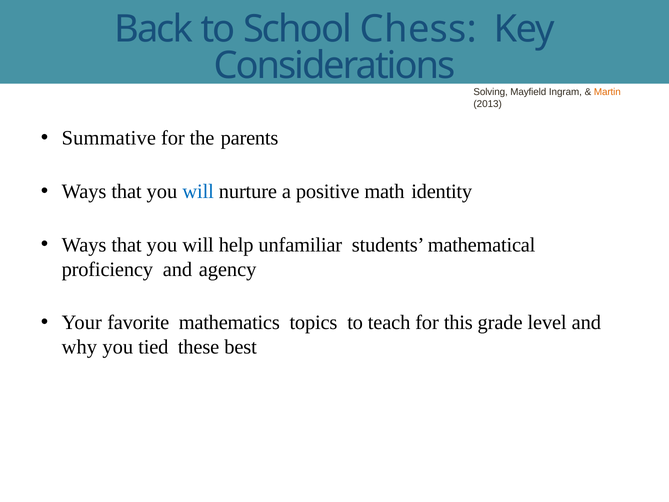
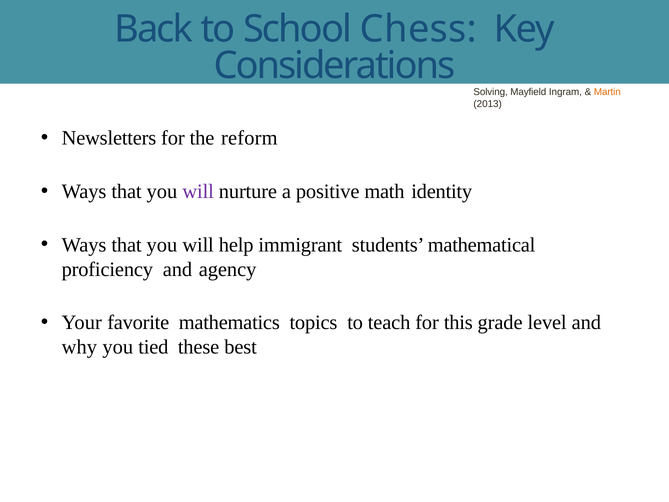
Summative: Summative -> Newsletters
parents: parents -> reform
will at (198, 191) colour: blue -> purple
unfamiliar: unfamiliar -> immigrant
